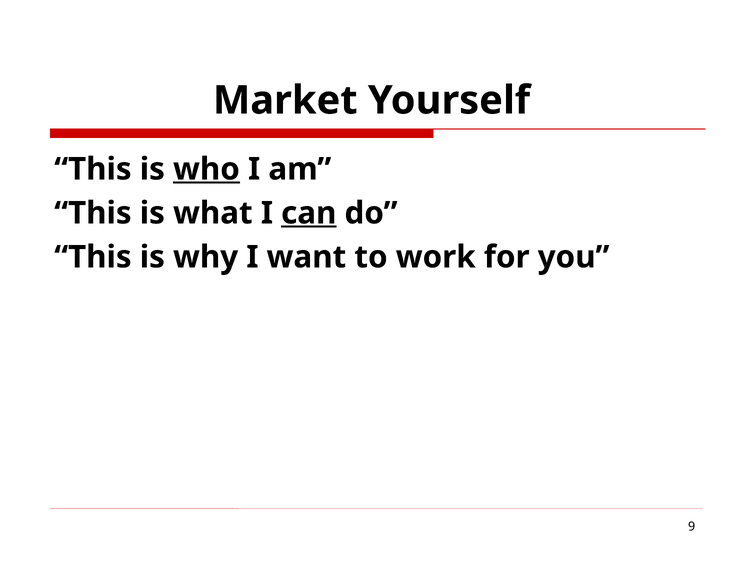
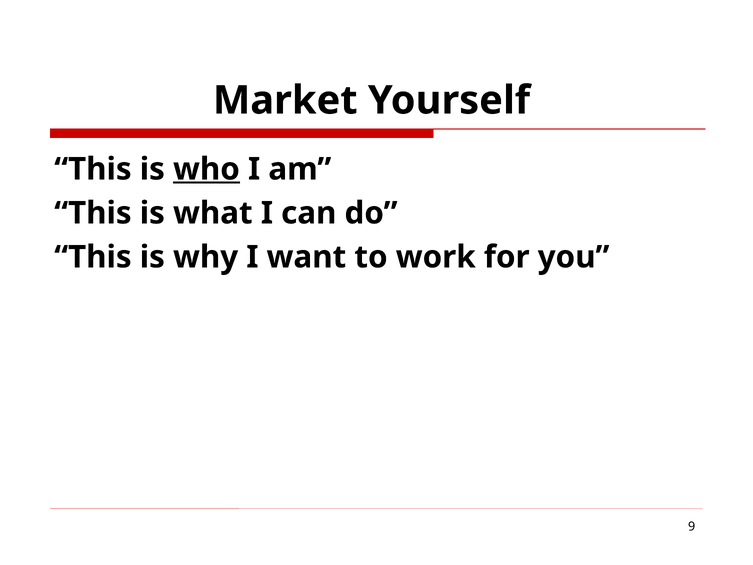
can underline: present -> none
